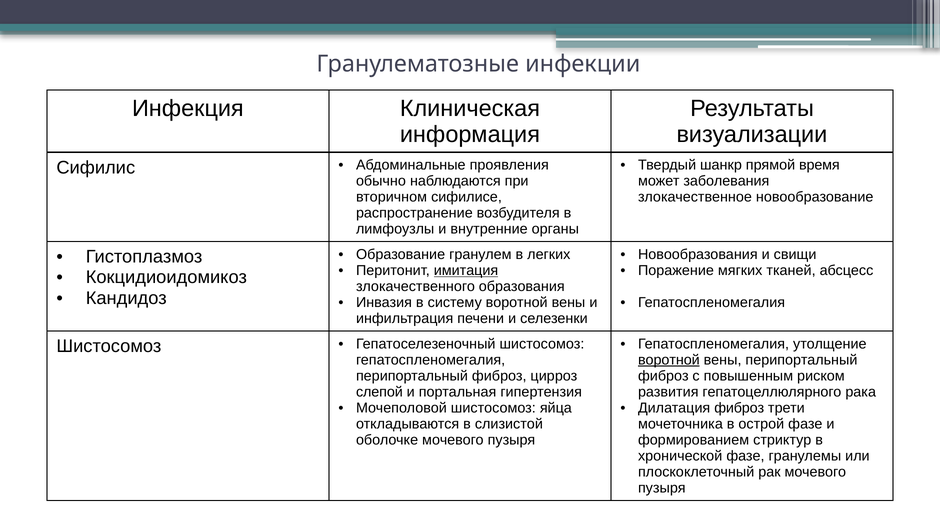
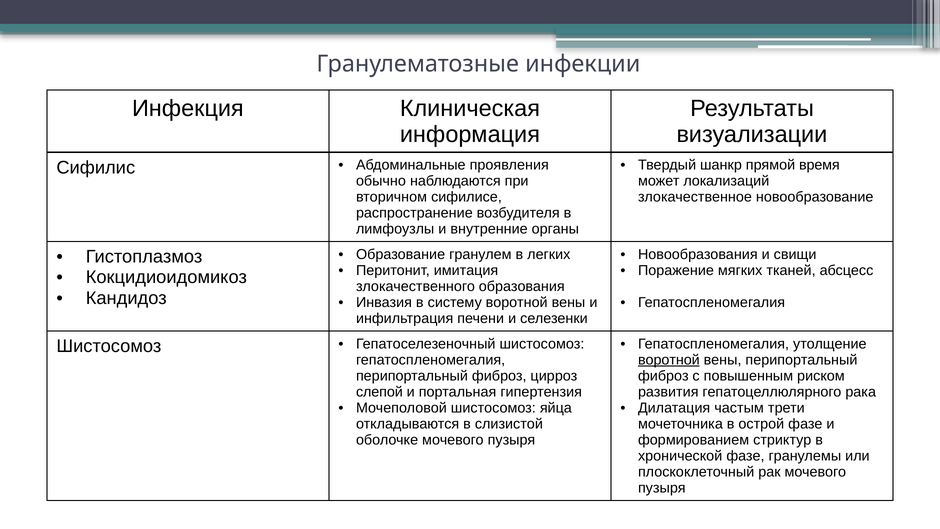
заболевания: заболевания -> локализаций
имитация underline: present -> none
Дилатация фиброз: фиброз -> частым
